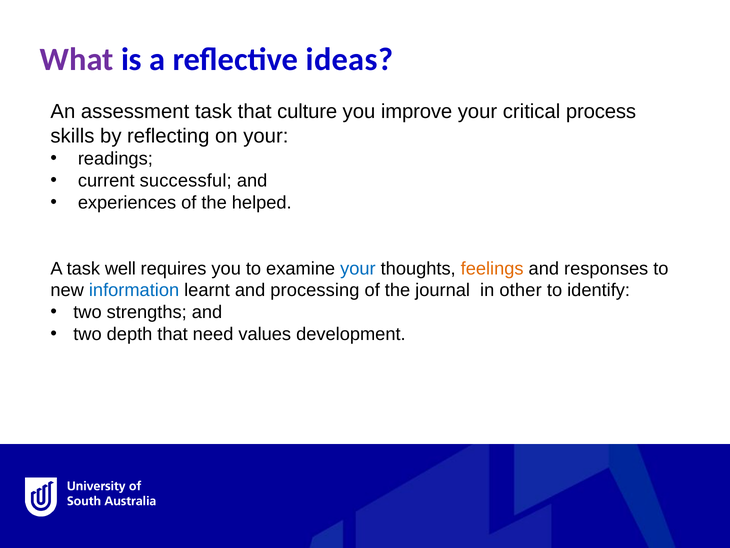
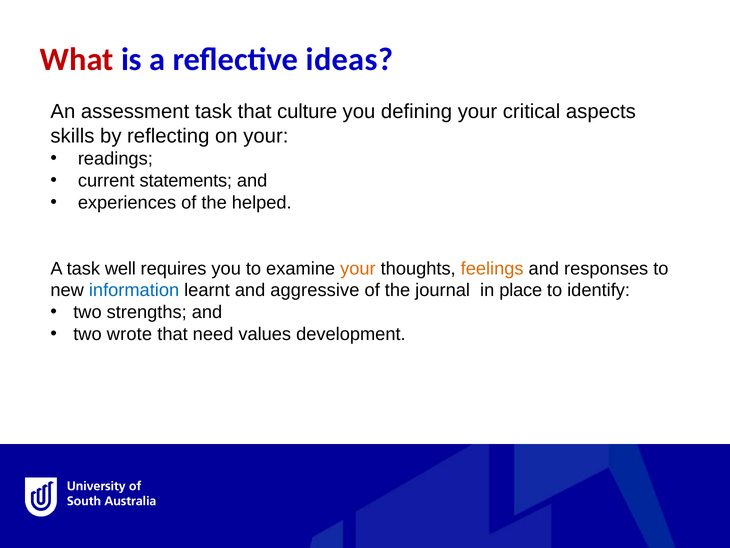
What colour: purple -> red
improve: improve -> defining
process: process -> aspects
successful: successful -> statements
your at (358, 268) colour: blue -> orange
processing: processing -> aggressive
other: other -> place
depth: depth -> wrote
